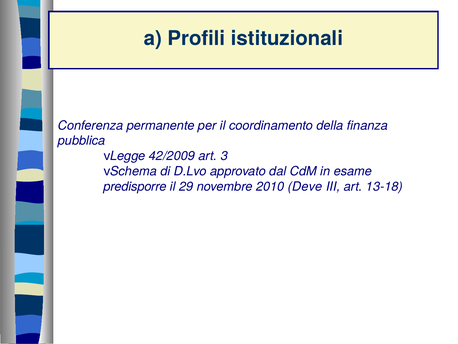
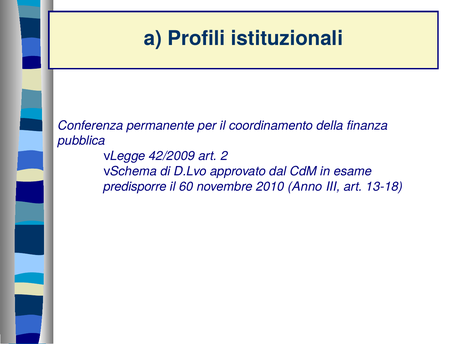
3: 3 -> 2
29: 29 -> 60
Deve: Deve -> Anno
